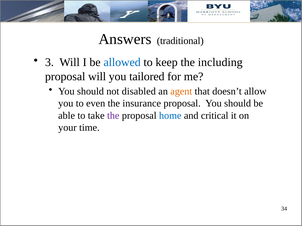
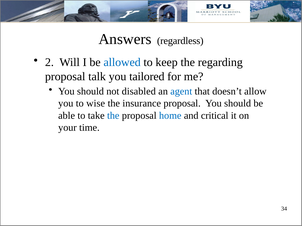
traditional: traditional -> regardless
3: 3 -> 2
including: including -> regarding
proposal will: will -> talk
agent colour: orange -> blue
even: even -> wise
the at (113, 116) colour: purple -> blue
